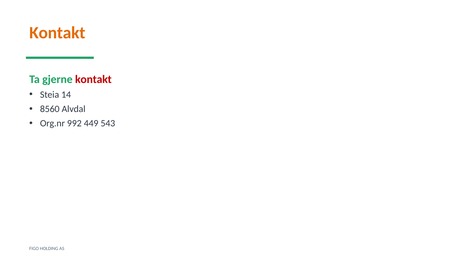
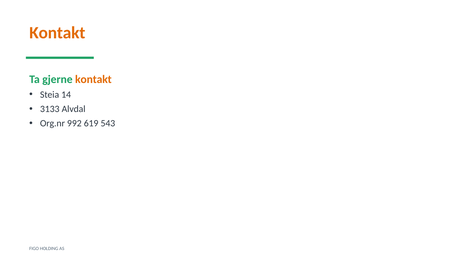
kontakt at (93, 79) colour: red -> orange
8560: 8560 -> 3133
449: 449 -> 619
